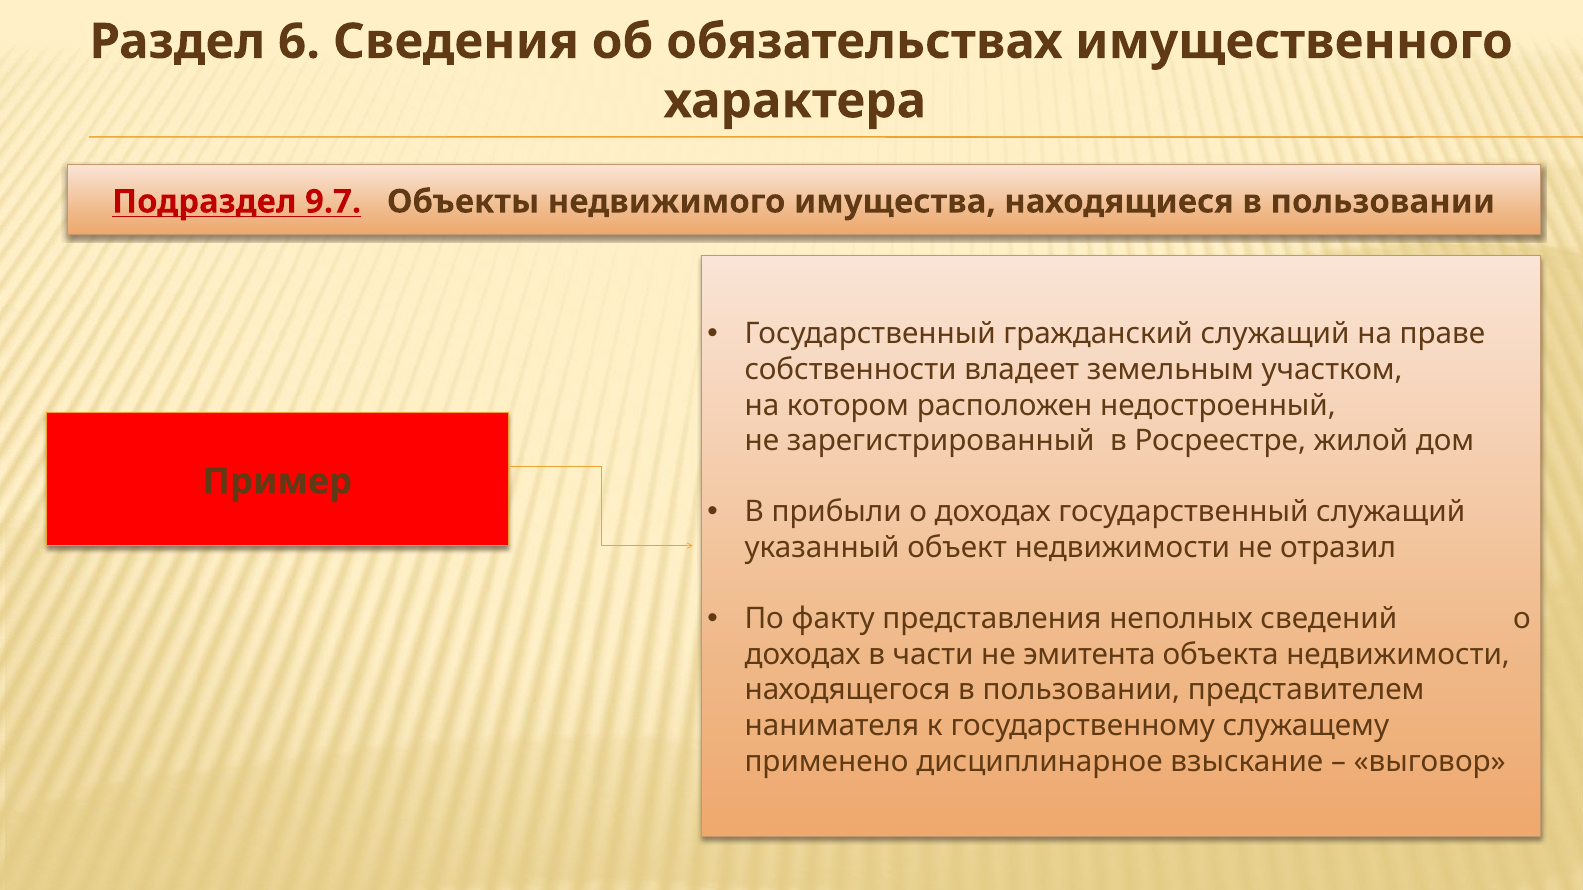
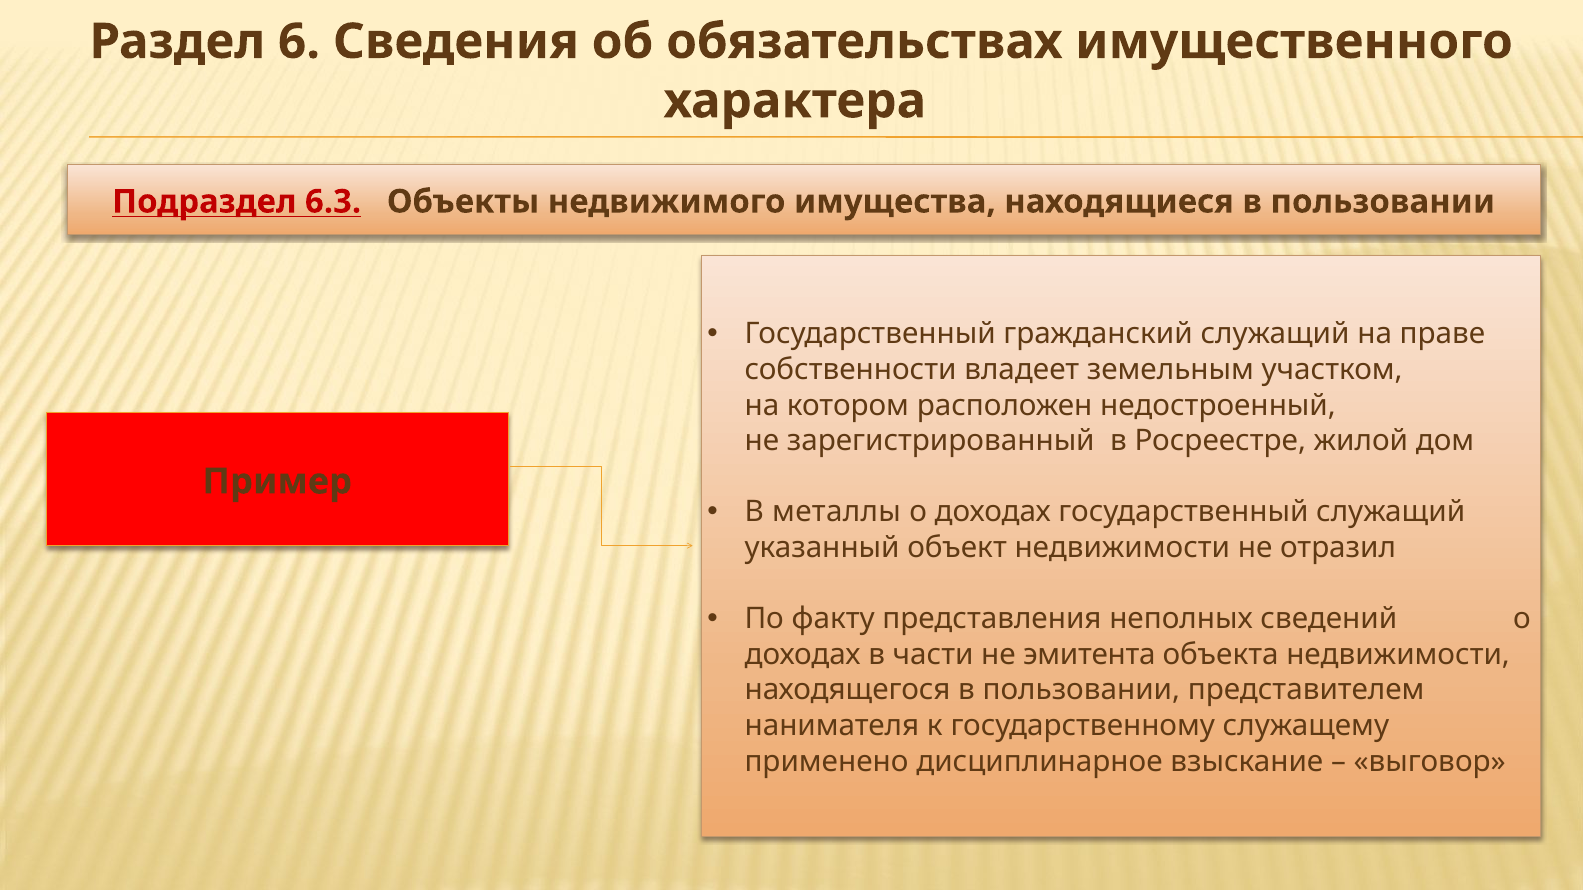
9.7: 9.7 -> 6.3
прибыли: прибыли -> металлы
